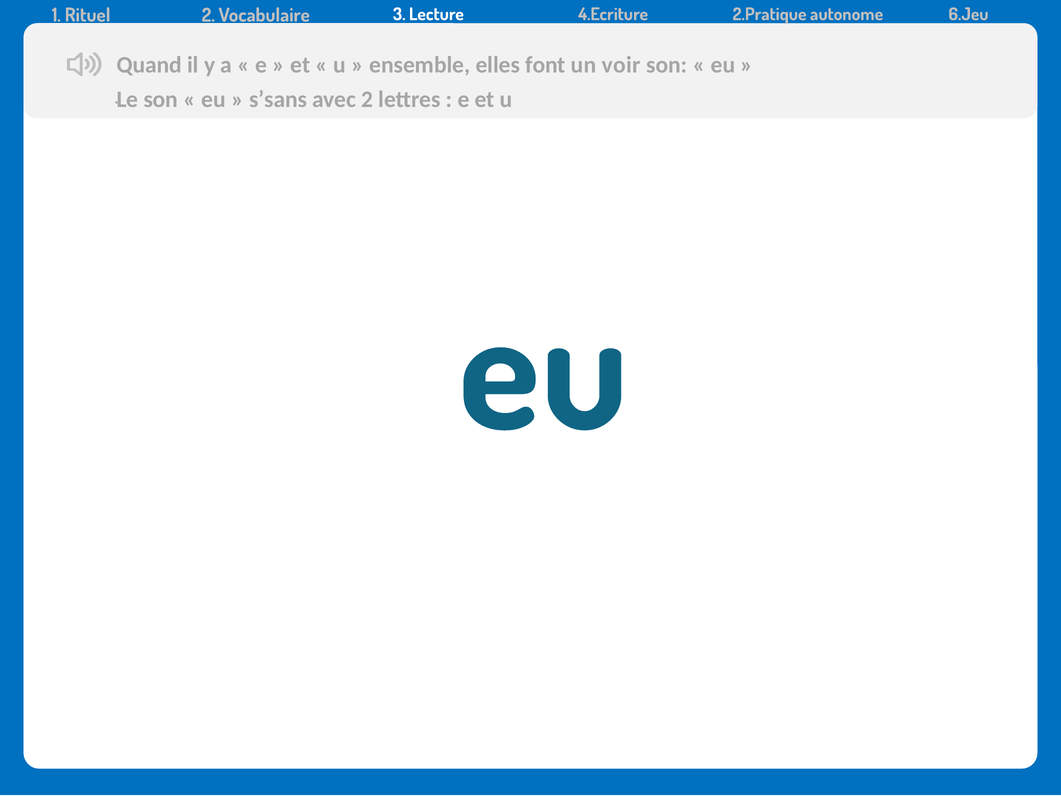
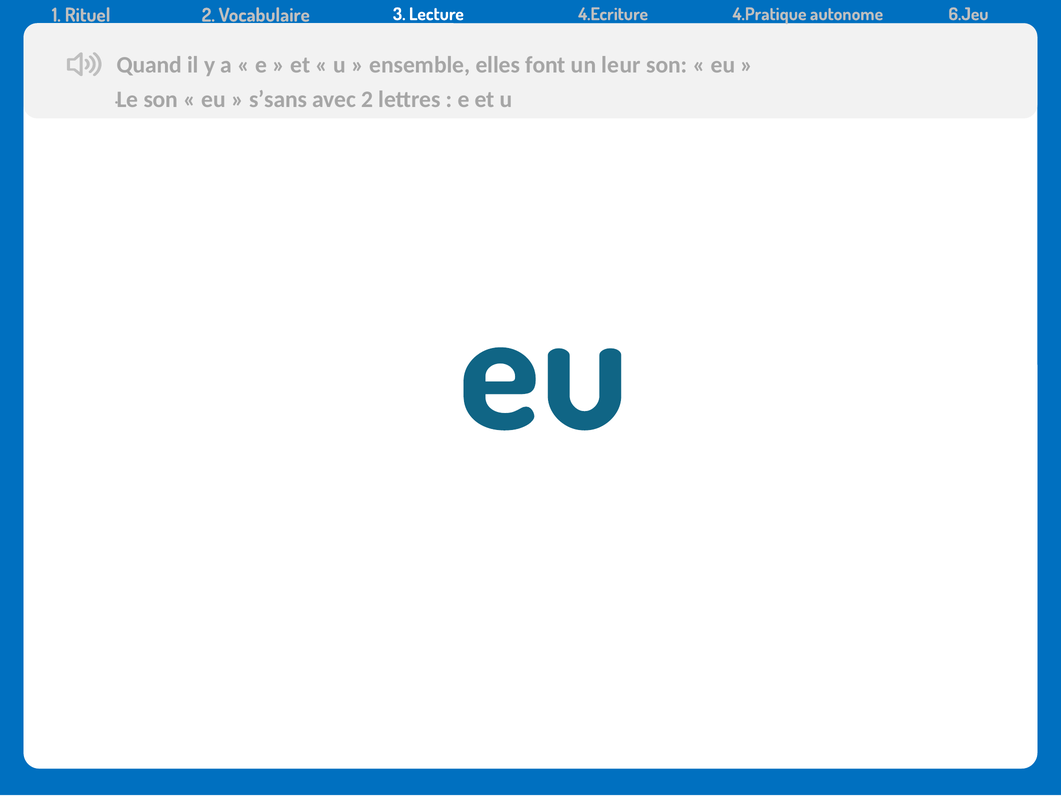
2.Pratique: 2.Pratique -> 4.Pratique
voir: voir -> leur
